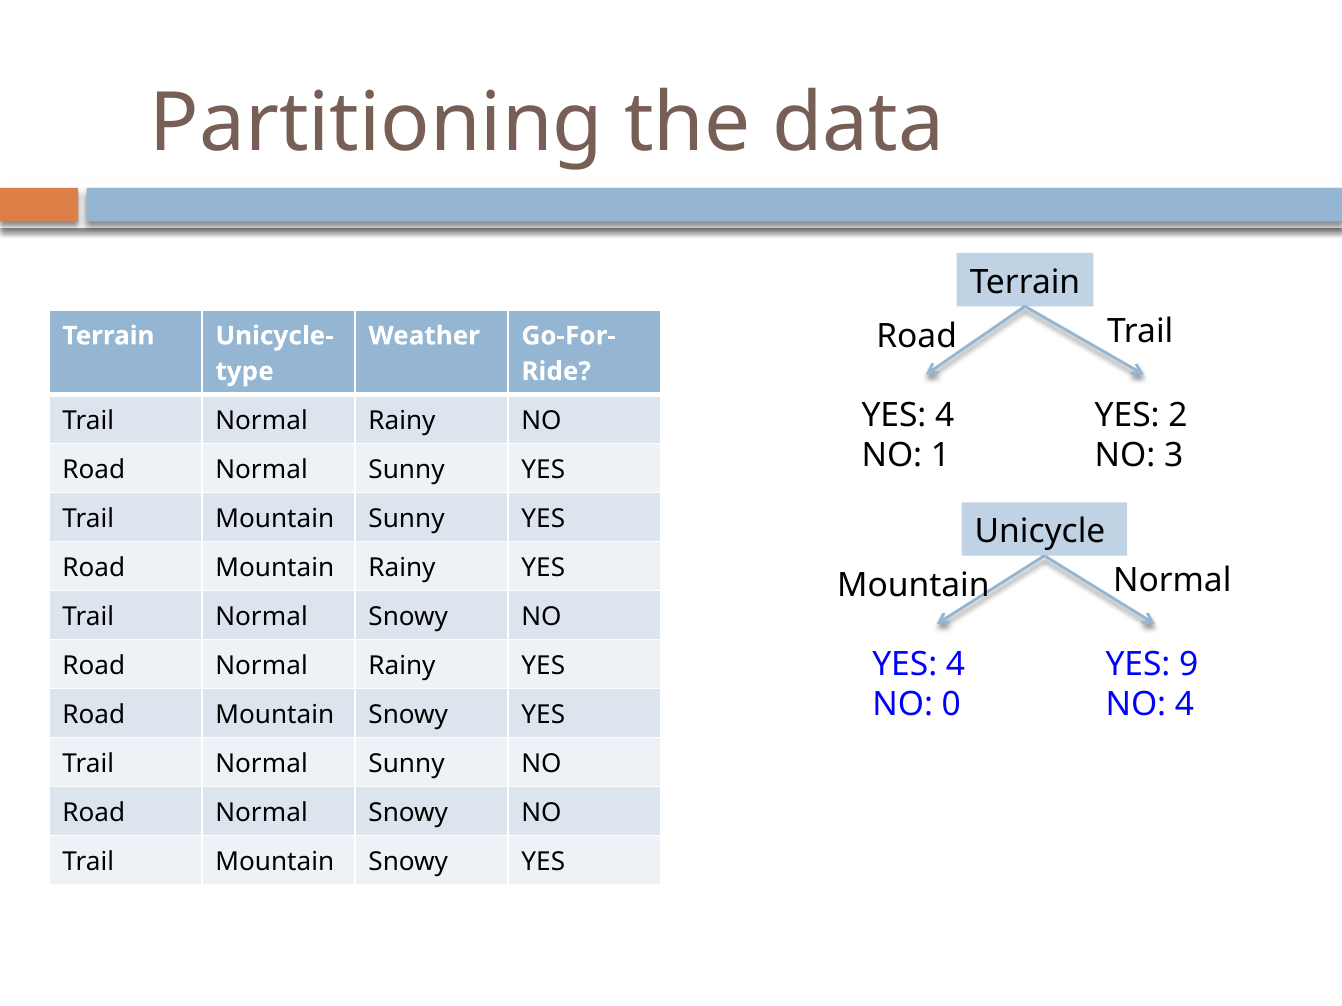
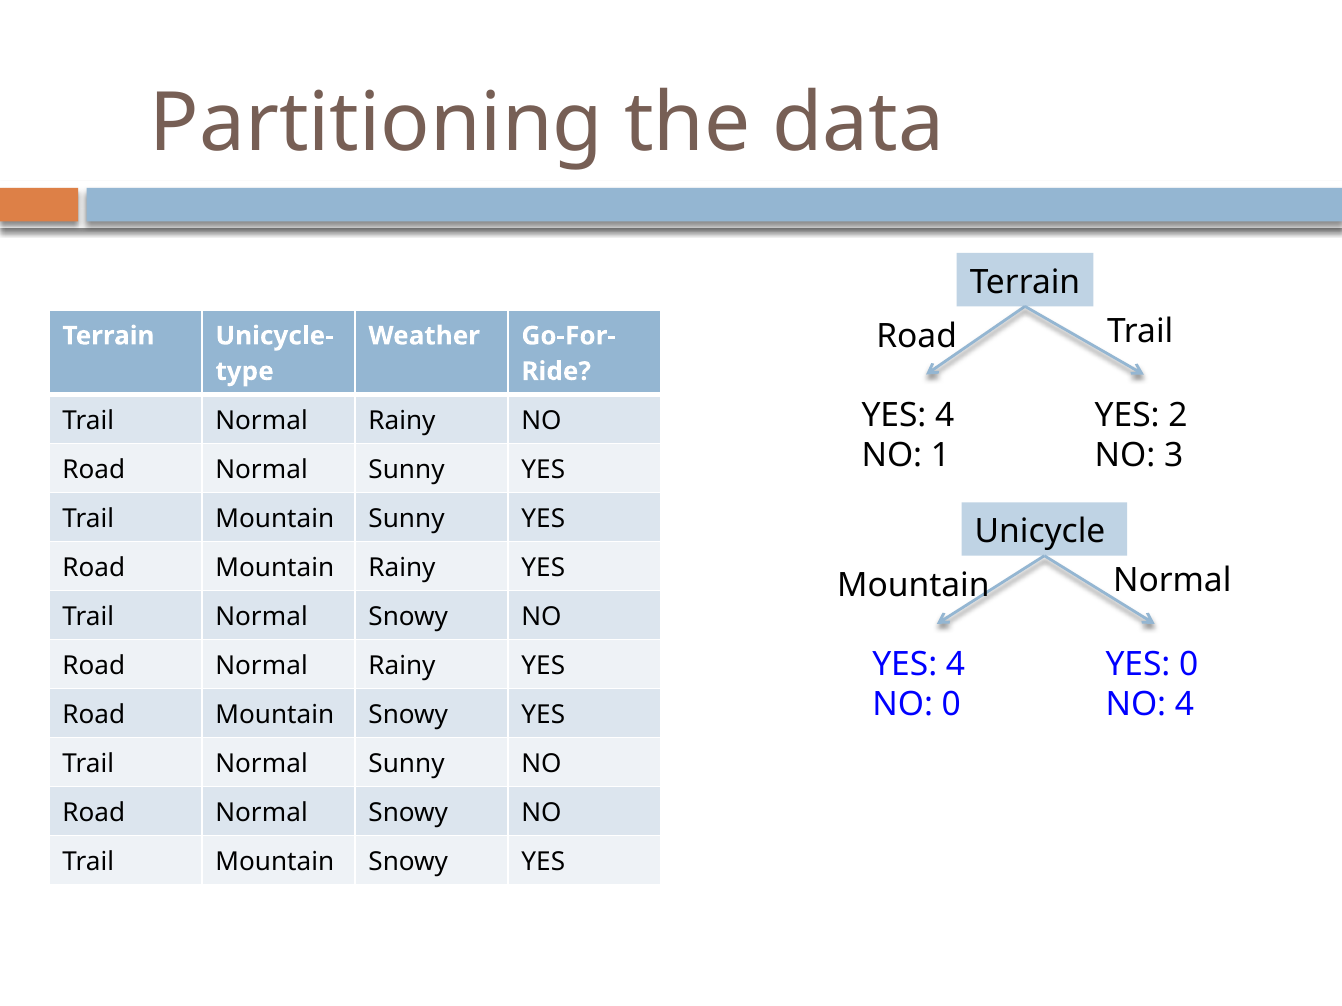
YES 9: 9 -> 0
